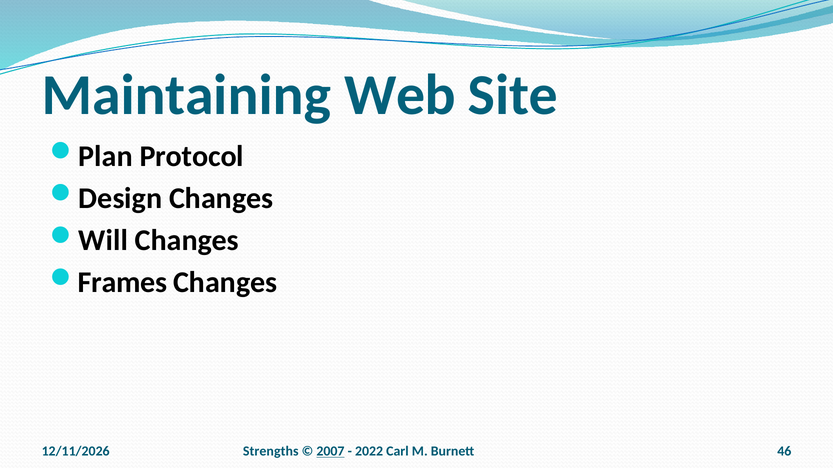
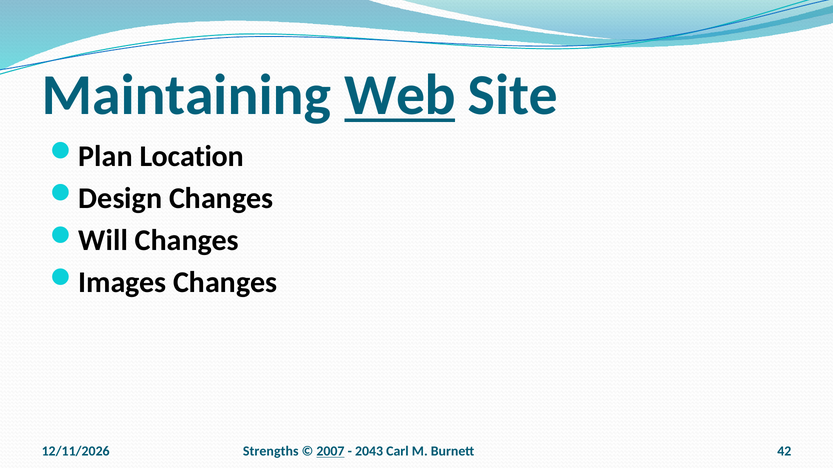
Web underline: none -> present
Protocol: Protocol -> Location
Frames: Frames -> Images
2022: 2022 -> 2043
46: 46 -> 42
